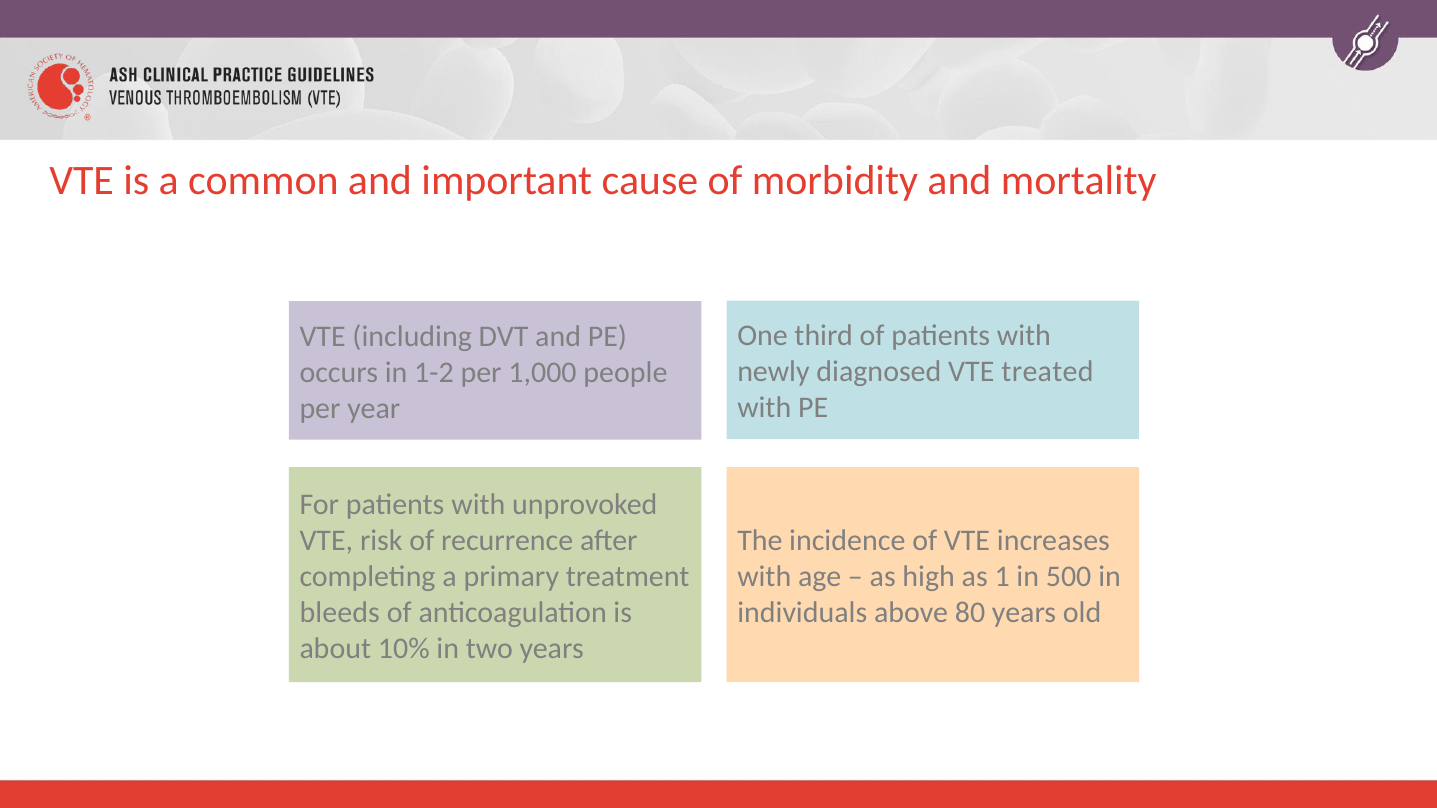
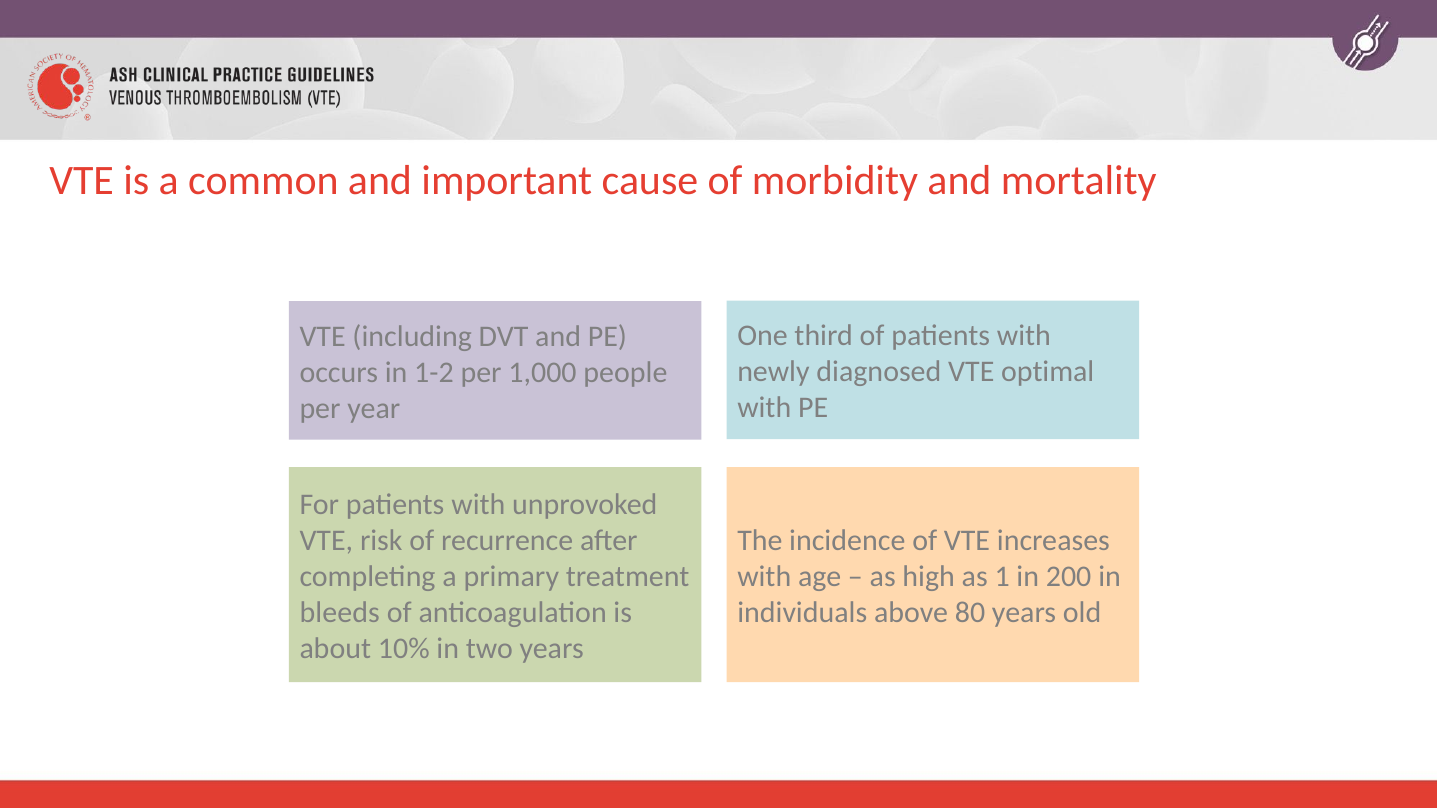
treated: treated -> optimal
500: 500 -> 200
